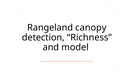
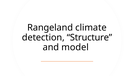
canopy: canopy -> climate
Richness: Richness -> Structure
